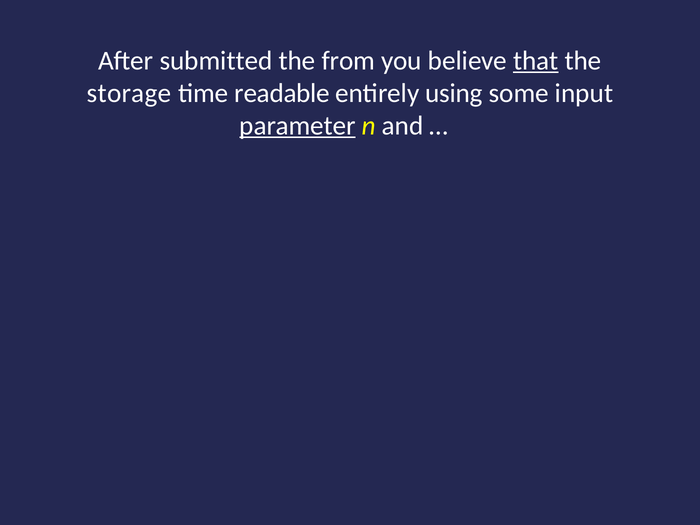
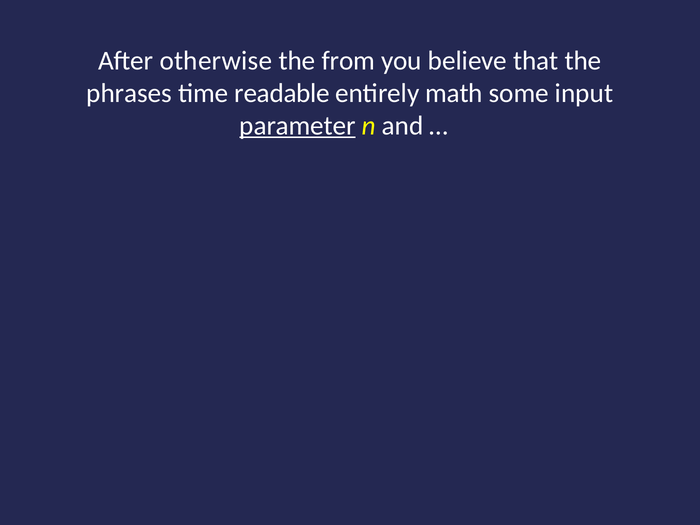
submitted: submitted -> otherwise
that underline: present -> none
storage: storage -> phrases
using: using -> math
